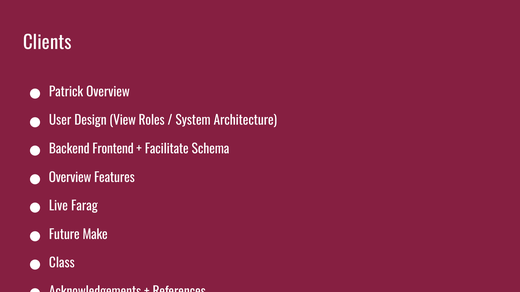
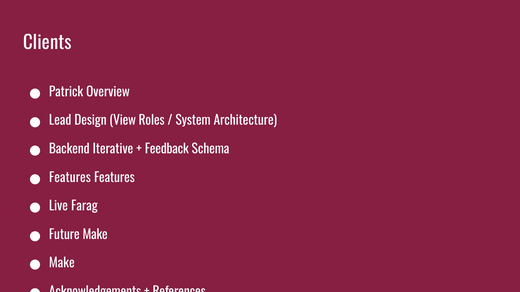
User: User -> Lead
Frontend: Frontend -> Iterative
Facilitate: Facilitate -> Feedback
Overview at (70, 178): Overview -> Features
Class at (62, 264): Class -> Make
